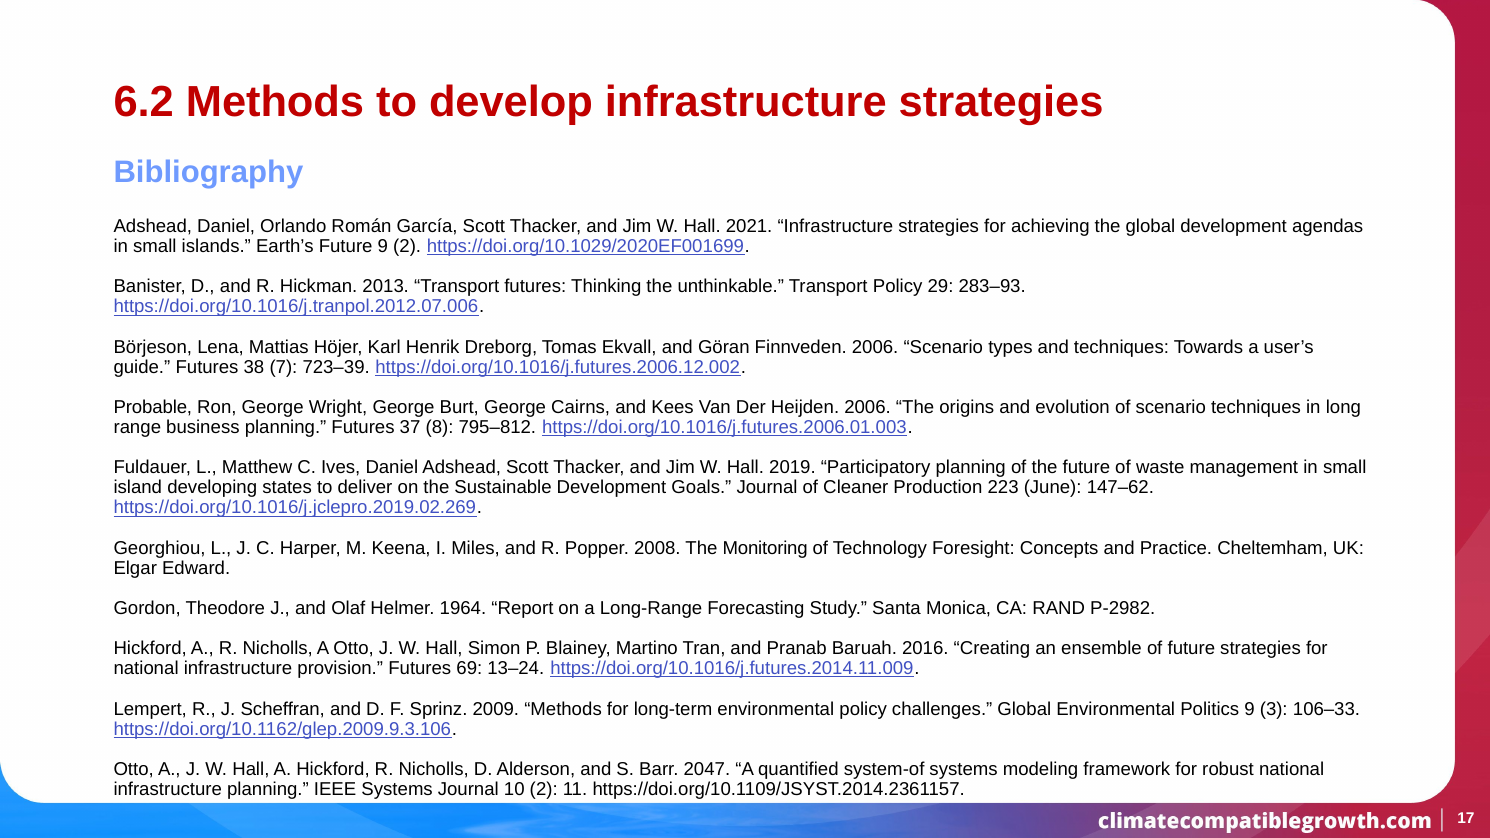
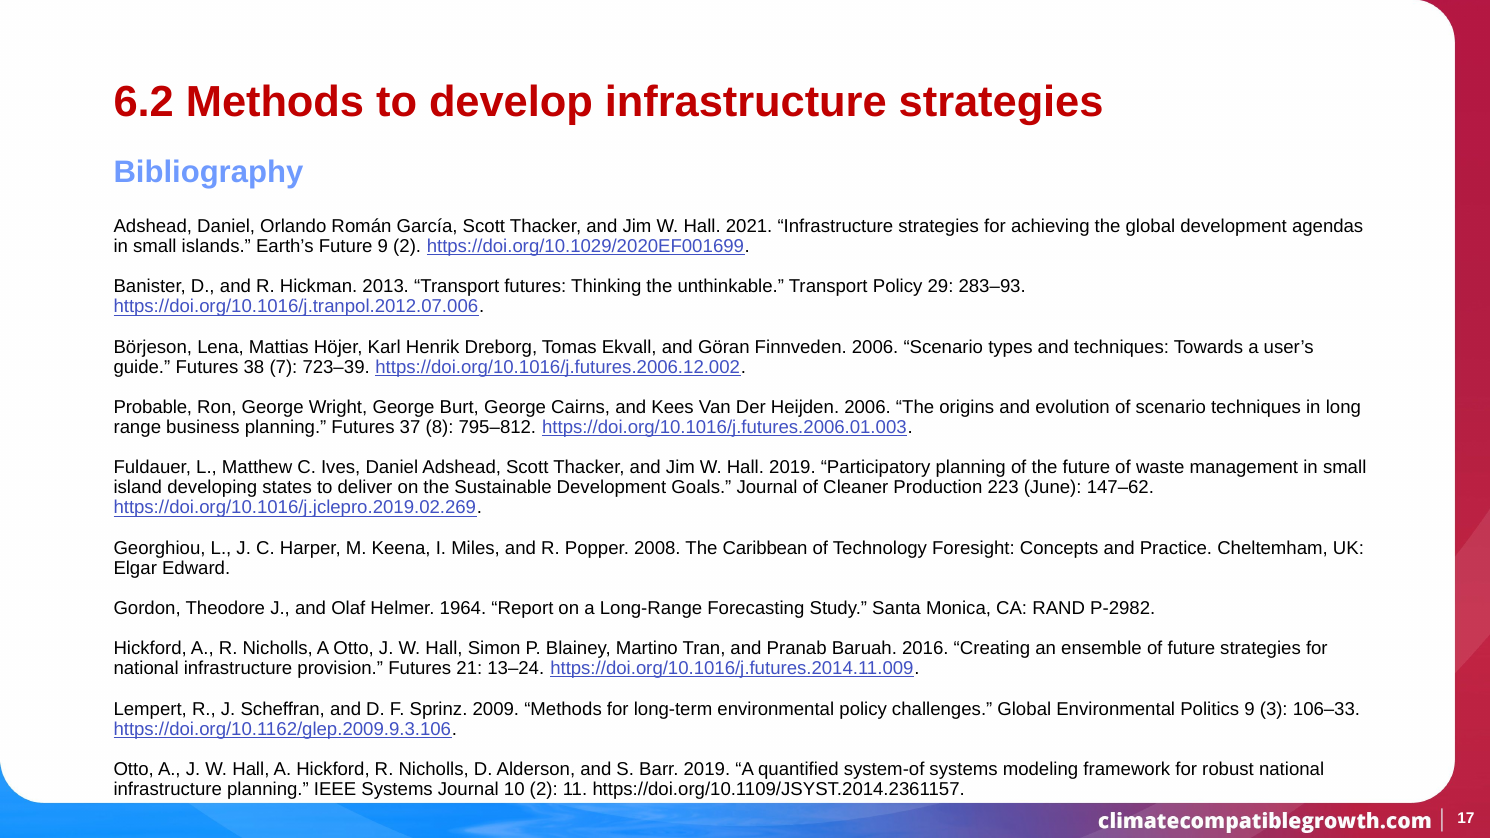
Monitoring: Monitoring -> Caribbean
69: 69 -> 21
Barr 2047: 2047 -> 2019
